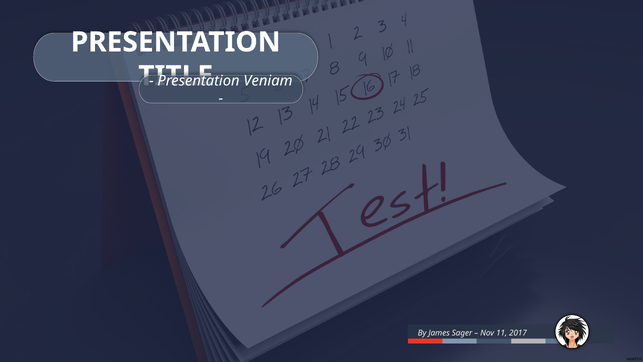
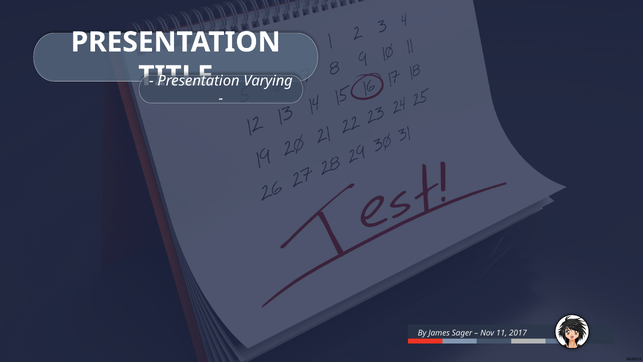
Veniam: Veniam -> Varying
